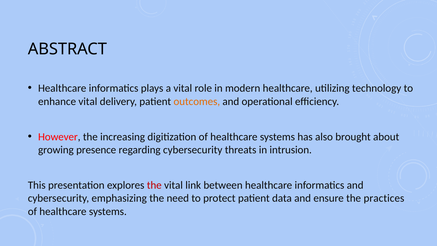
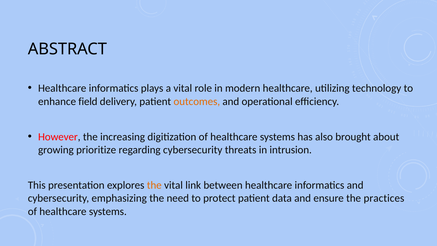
enhance vital: vital -> field
presence: presence -> prioritize
the at (154, 185) colour: red -> orange
